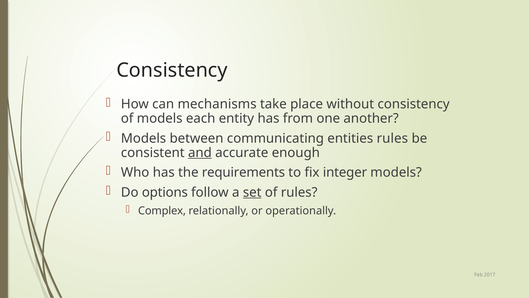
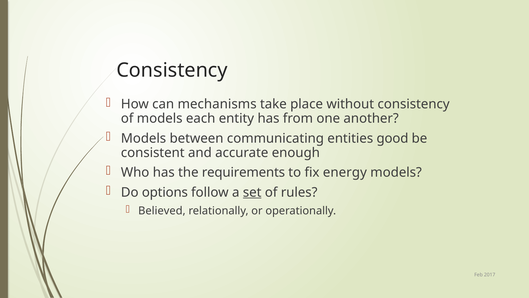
entities rules: rules -> good
and underline: present -> none
integer: integer -> energy
Complex: Complex -> Believed
